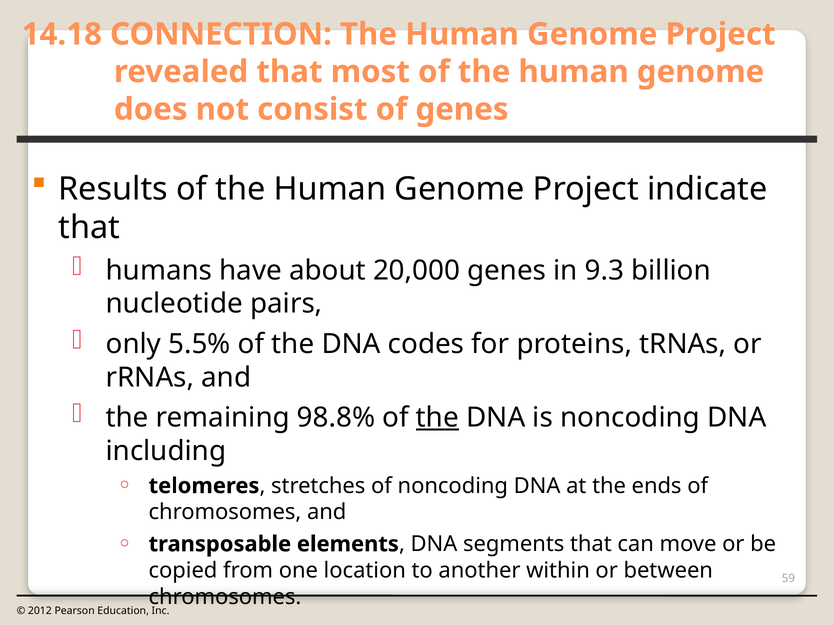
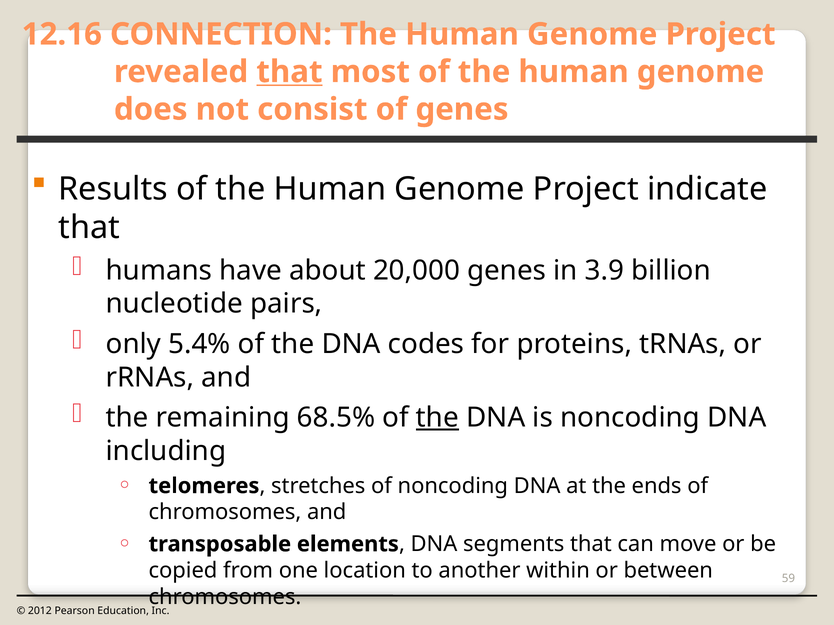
14.18: 14.18 -> 12.16
that at (289, 72) underline: none -> present
9.3: 9.3 -> 3.9
5.5%: 5.5% -> 5.4%
98.8%: 98.8% -> 68.5%
